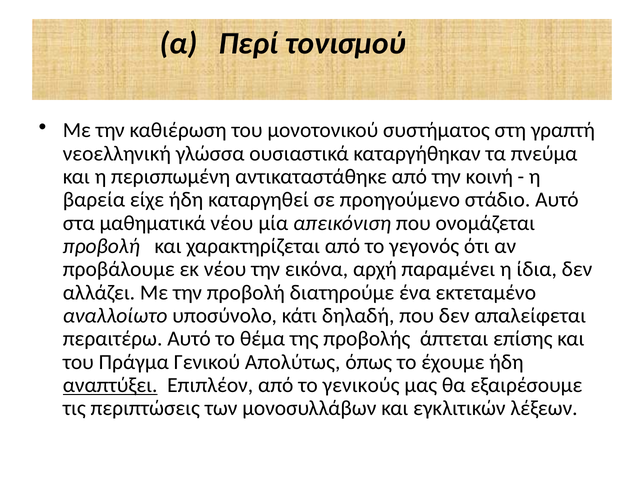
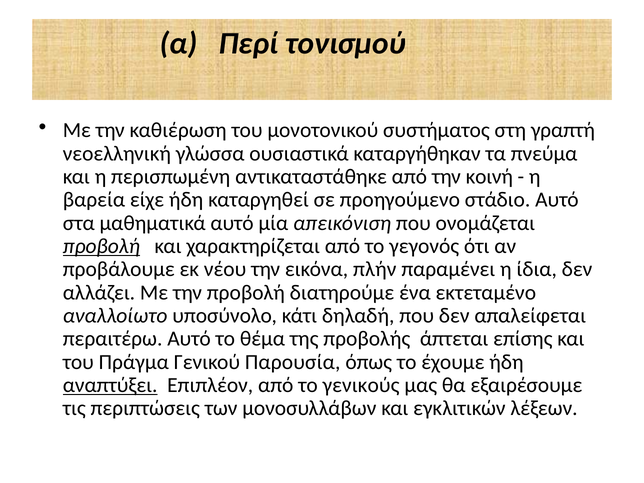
μαθηματικά νέου: νέου -> αυτό
προβολή at (101, 246) underline: none -> present
αρχή: αρχή -> πλήν
Απολύτως: Απολύτως -> Παρουσία
